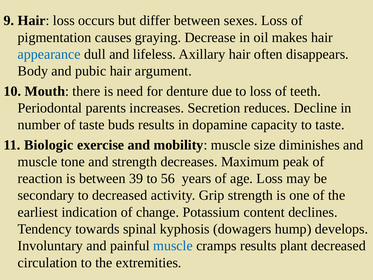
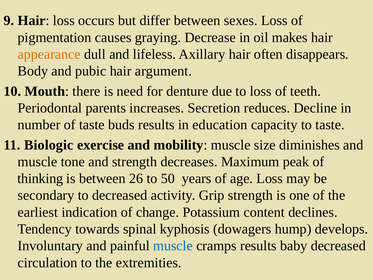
appearance colour: blue -> orange
dopamine: dopamine -> education
reaction: reaction -> thinking
39: 39 -> 26
56: 56 -> 50
plant: plant -> baby
